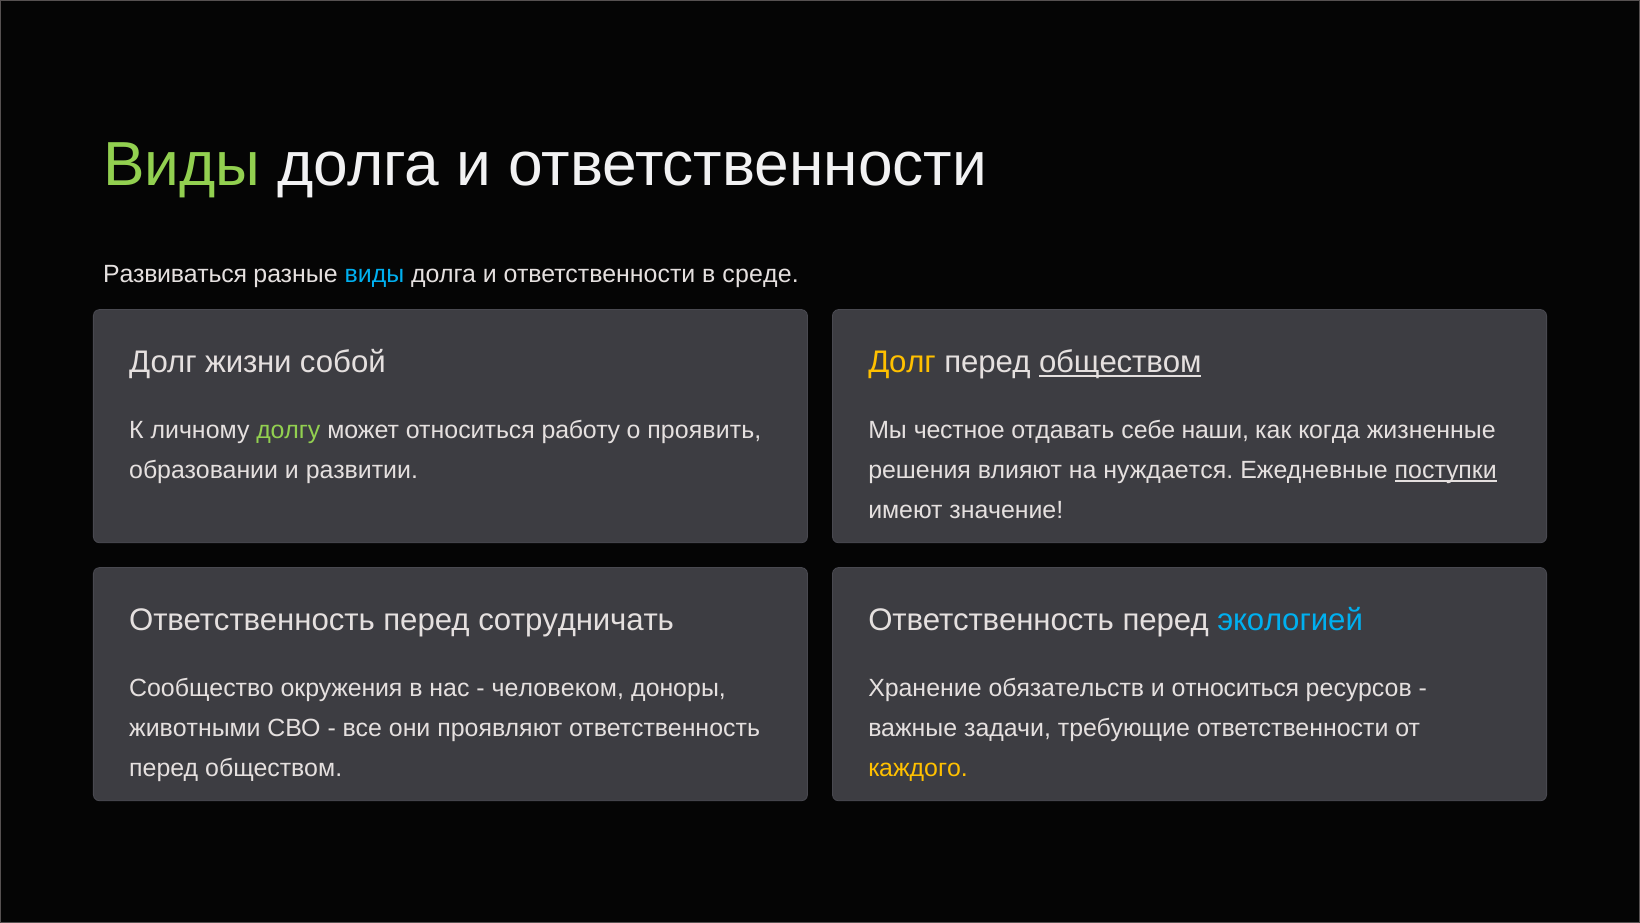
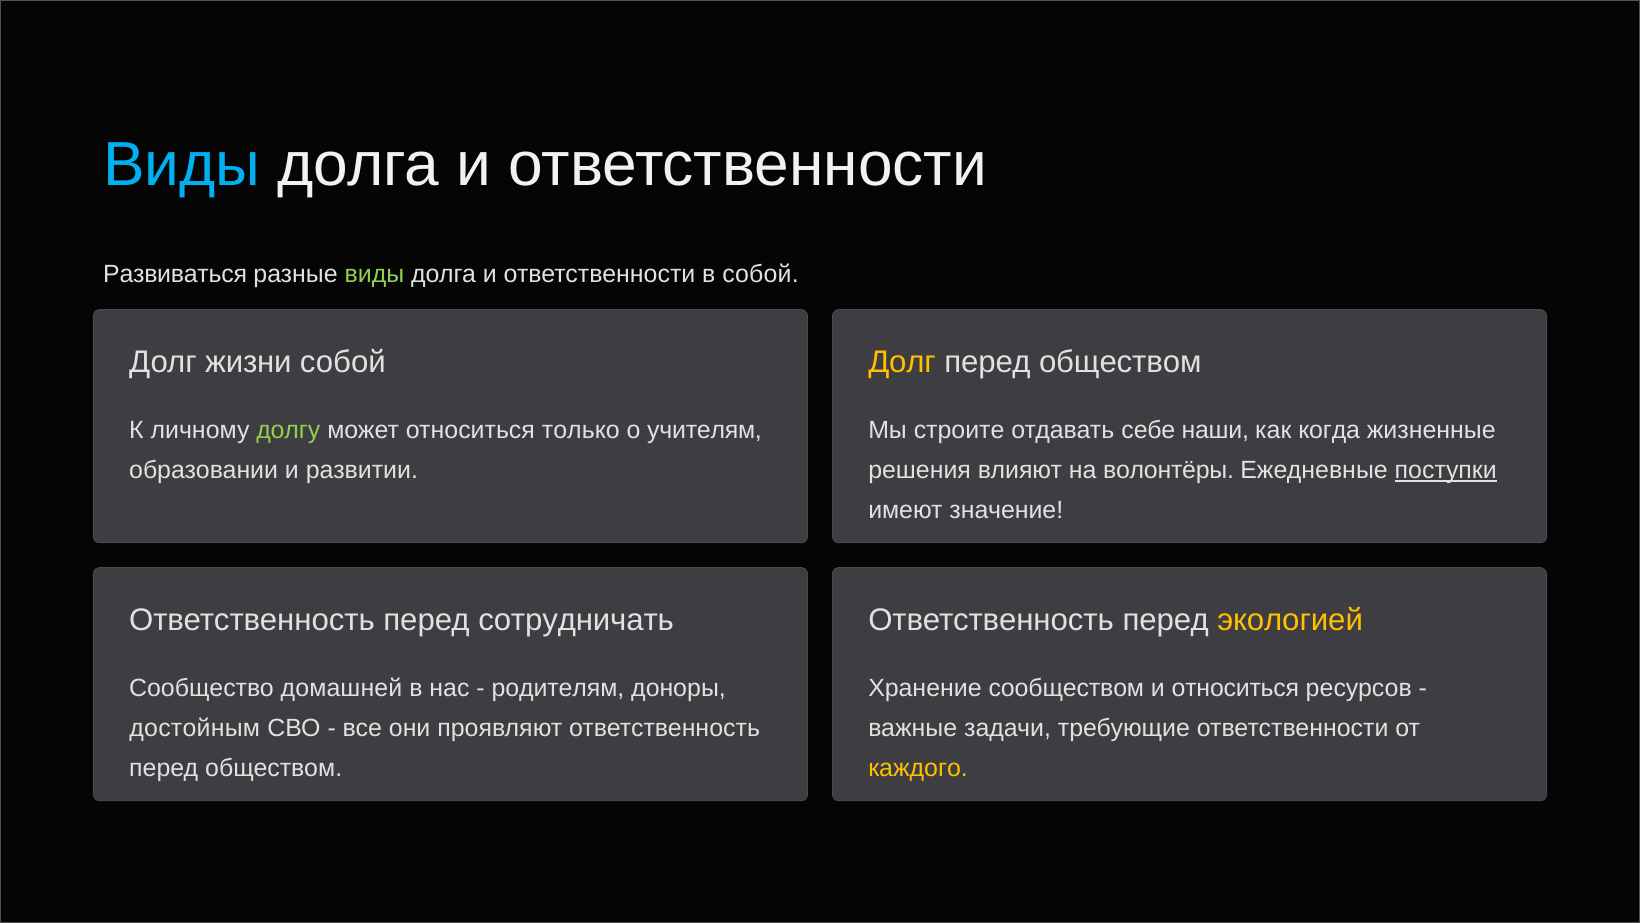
Виды at (182, 165) colour: light green -> light blue
виды at (374, 274) colour: light blue -> light green
в среде: среде -> собой
обществом at (1120, 362) underline: present -> none
работу: работу -> только
проявить: проявить -> учителям
честное: честное -> строите
нуждается: нуждается -> волонтёры
экологией colour: light blue -> yellow
окружения: окружения -> домашней
человеком: человеком -> родителям
обязательств: обязательств -> сообществом
животными: животными -> достойным
